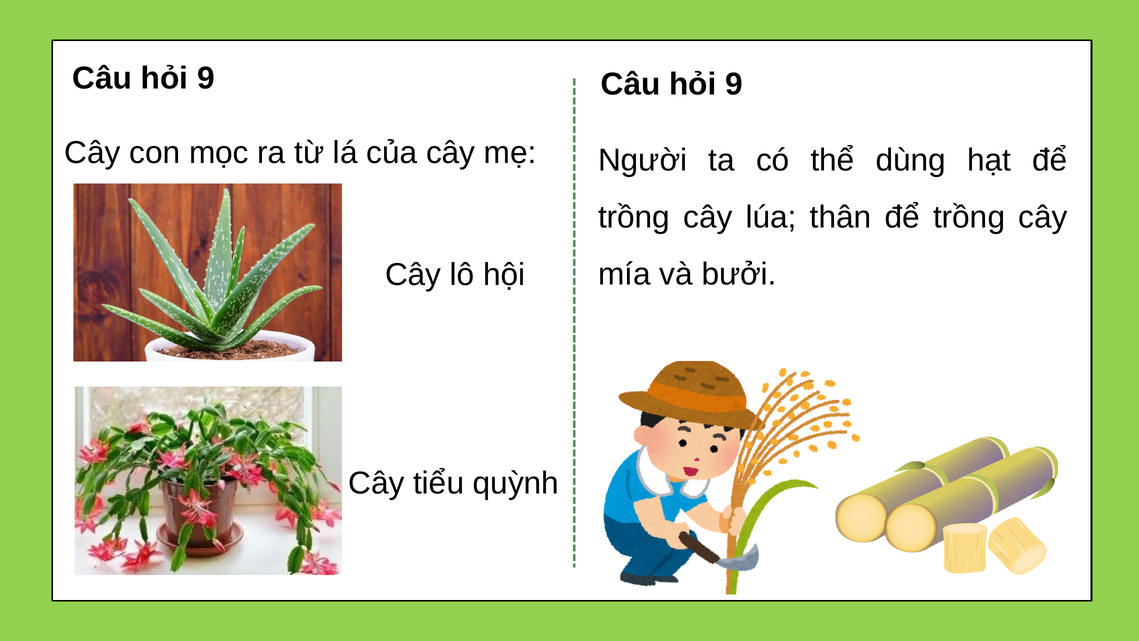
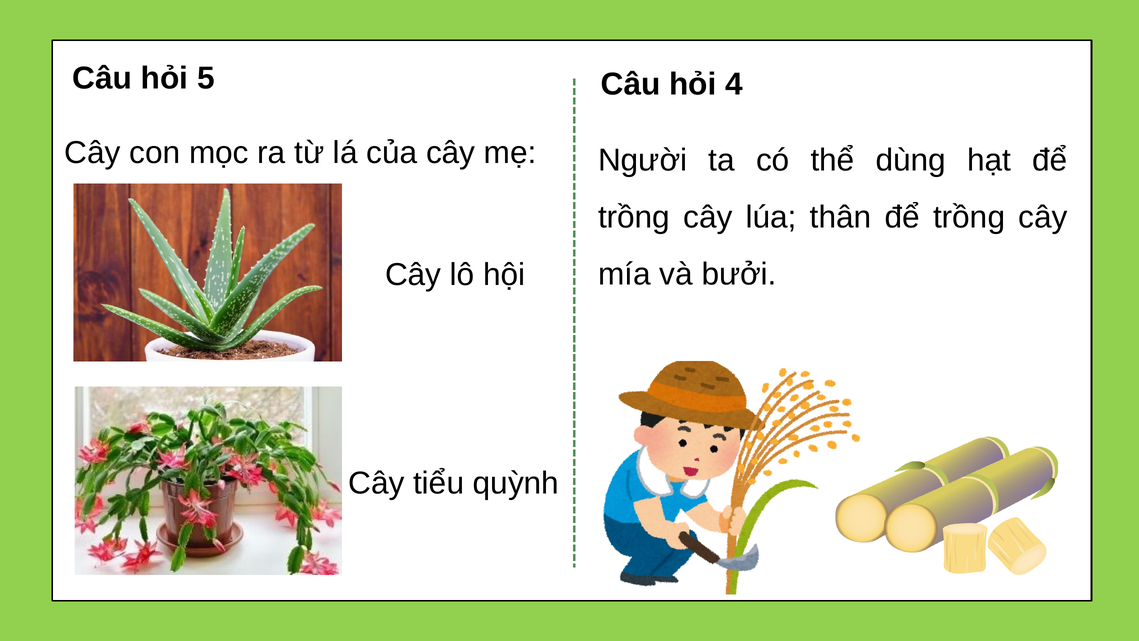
9 at (206, 78): 9 -> 5
9 at (734, 84): 9 -> 4
